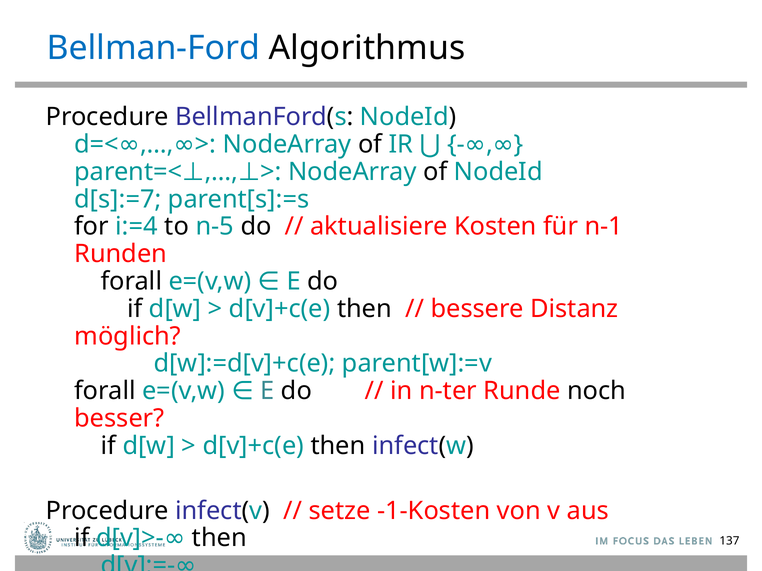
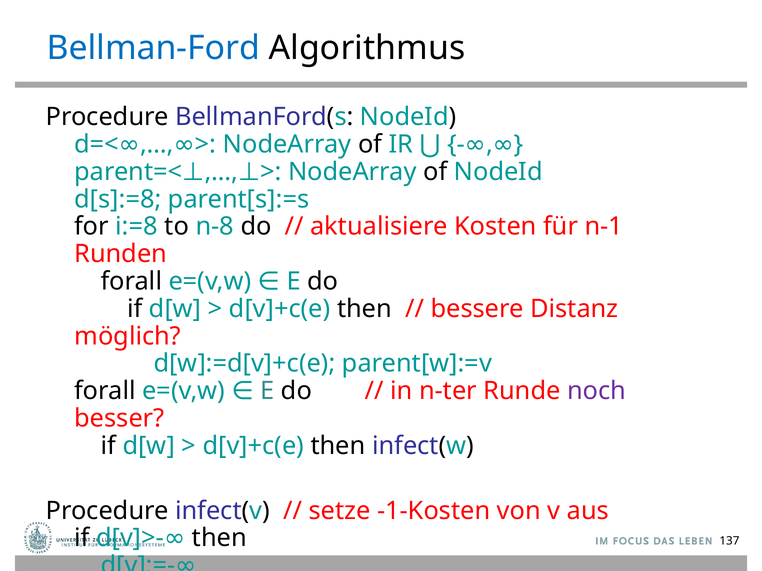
d[s]:=7: d[s]:=7 -> d[s]:=8
i:=4: i:=4 -> i:=8
n-5: n-5 -> n-8
noch colour: black -> purple
